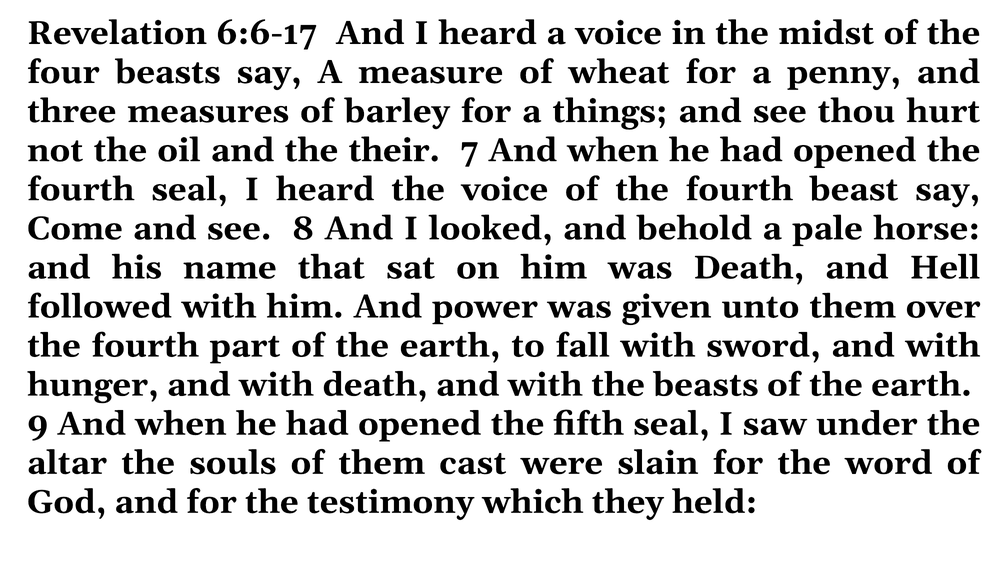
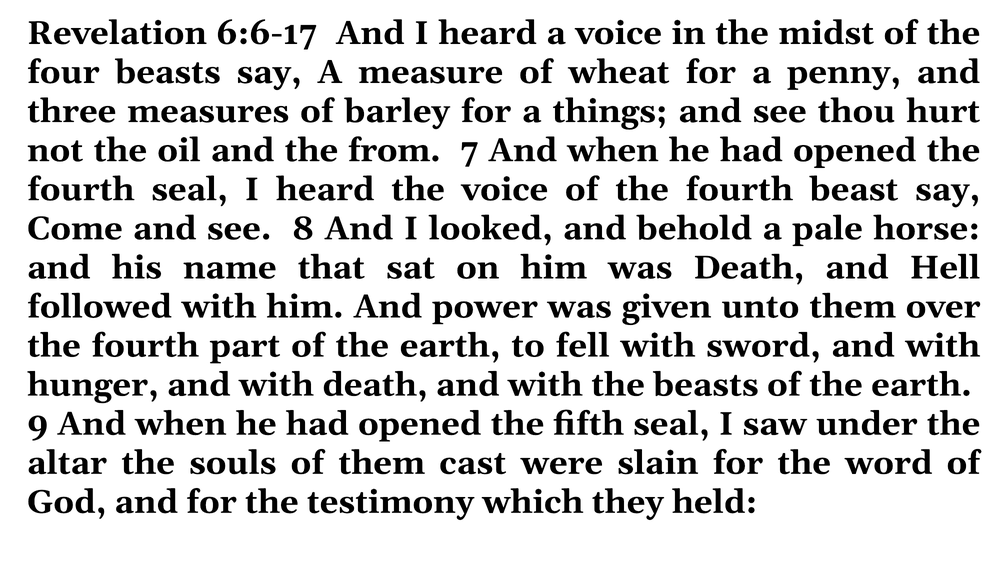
their: their -> from
fall: fall -> fell
